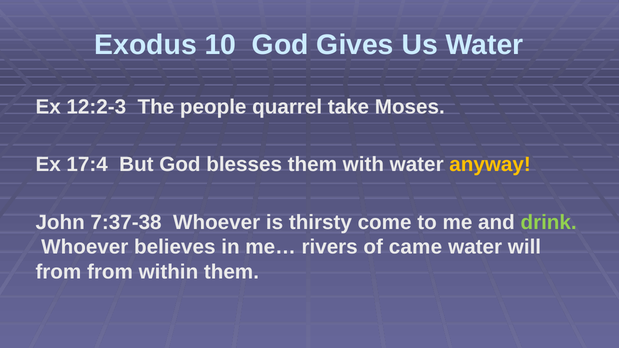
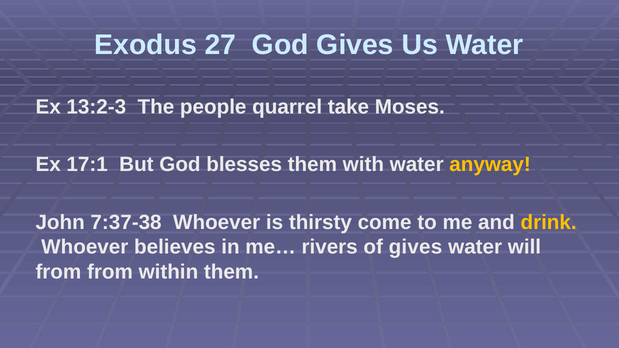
10: 10 -> 27
12:2-3: 12:2-3 -> 13:2-3
17:4: 17:4 -> 17:1
drink colour: light green -> yellow
of came: came -> gives
